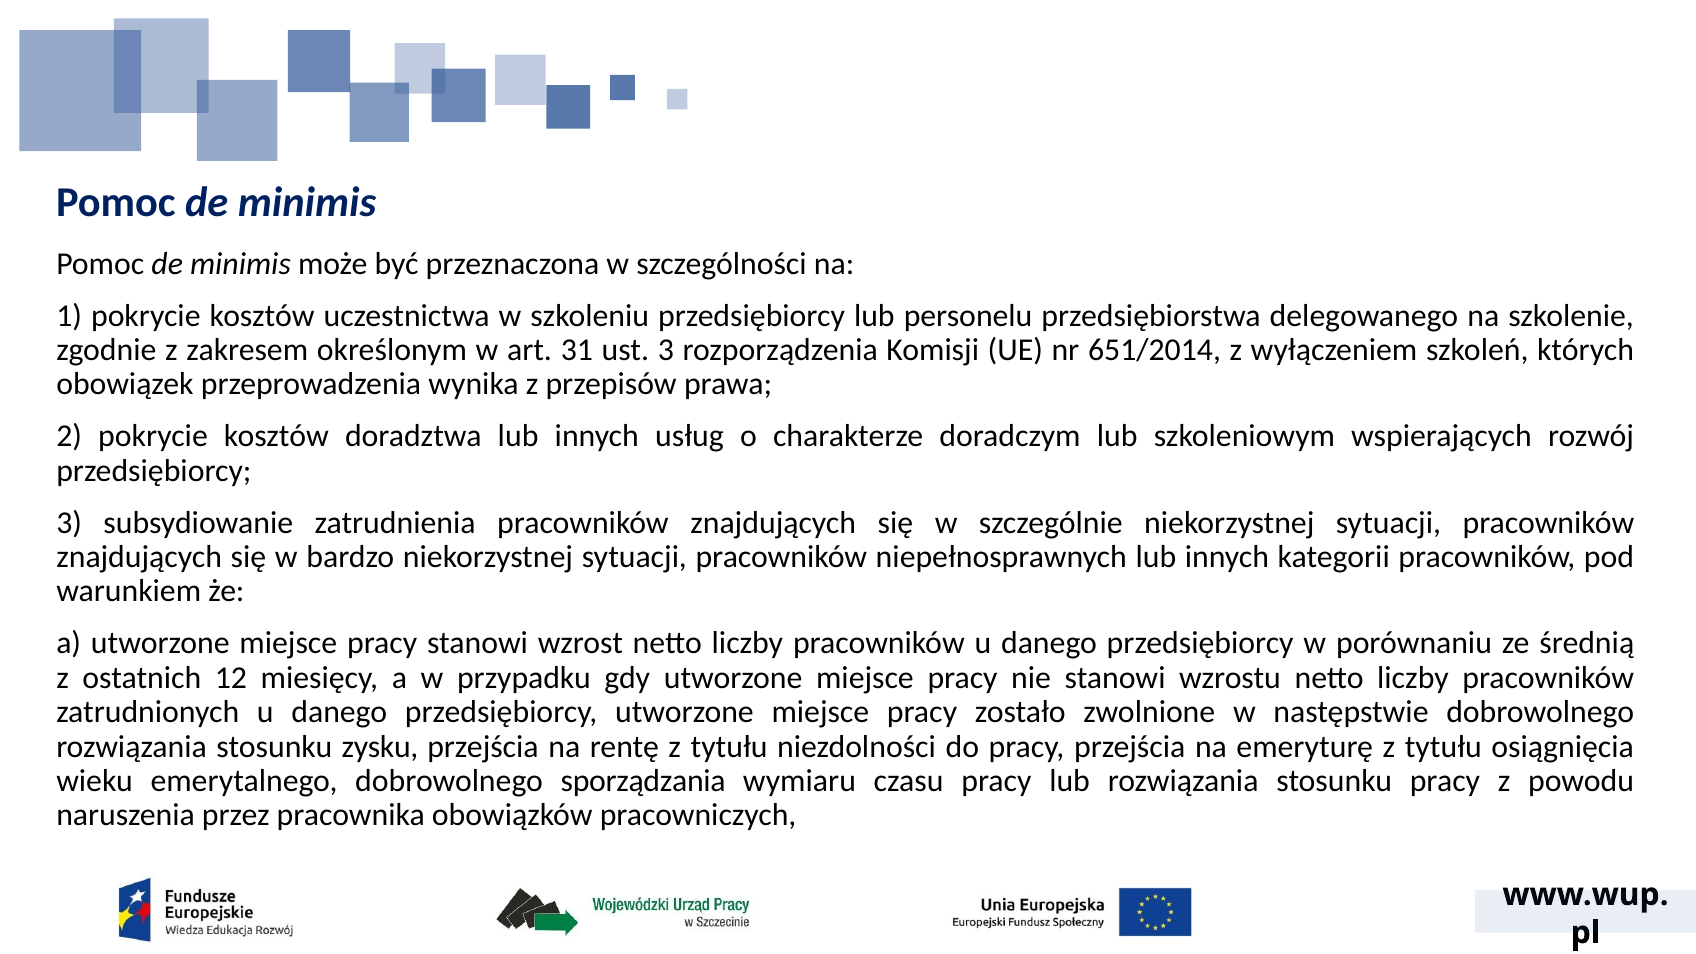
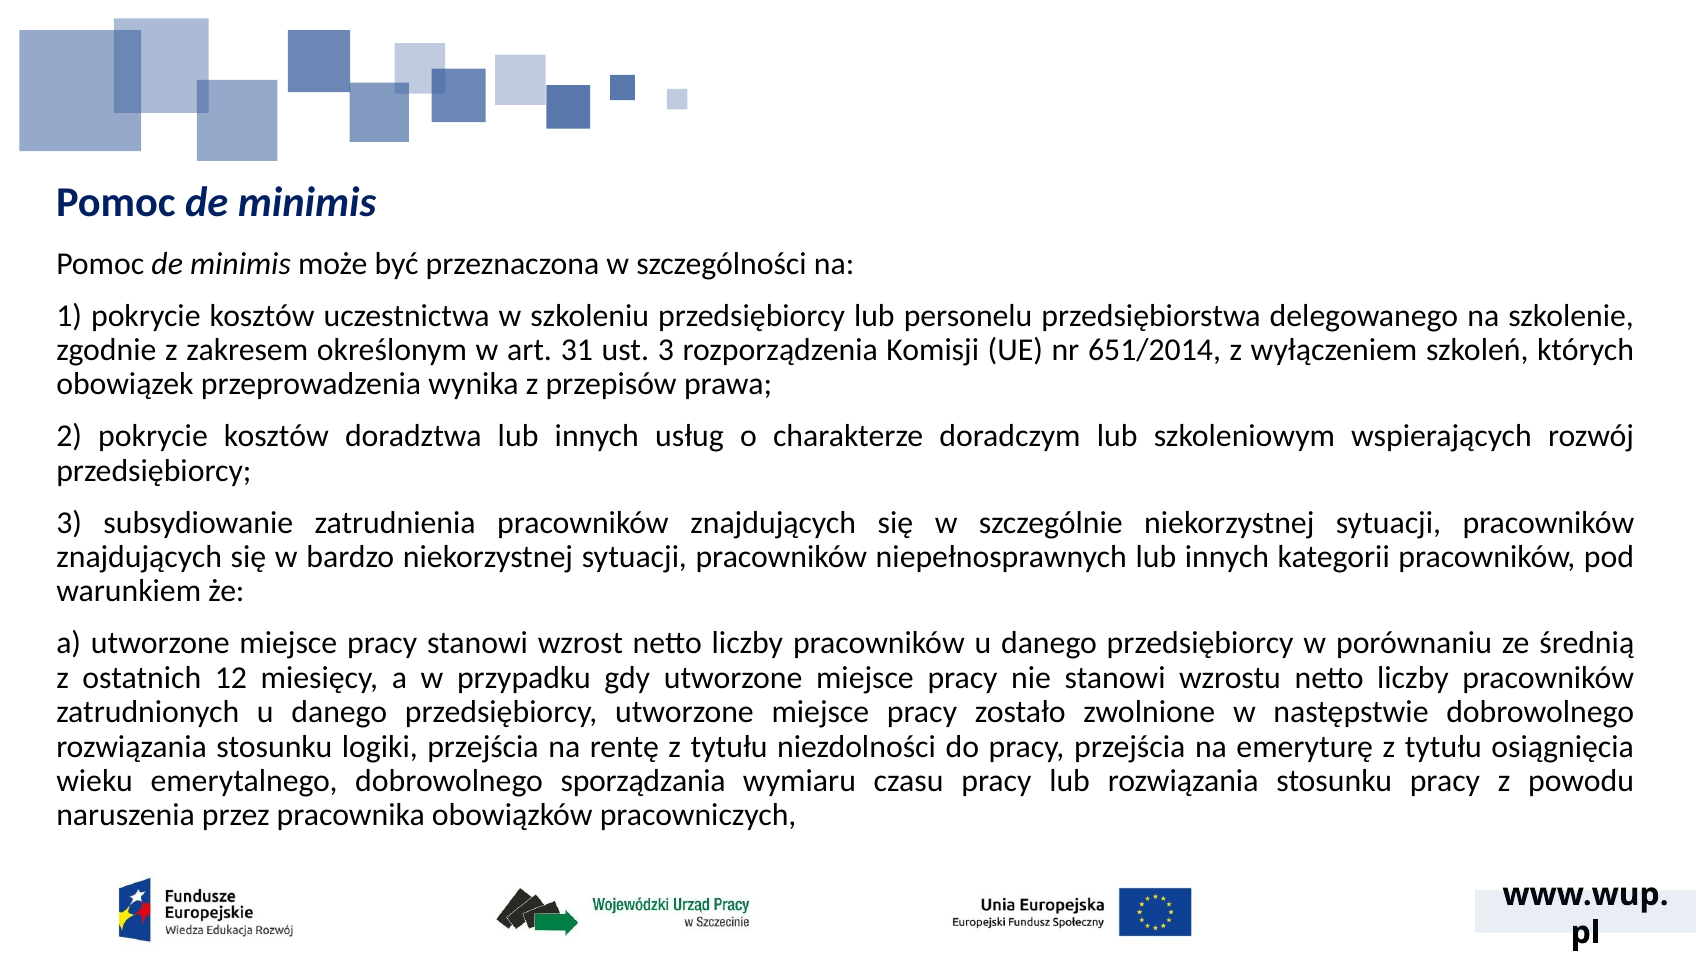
zysku: zysku -> logiki
